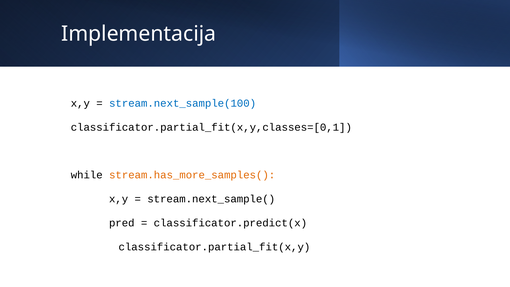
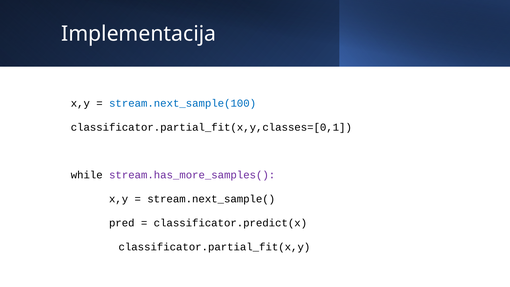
stream.has_more_samples( colour: orange -> purple
